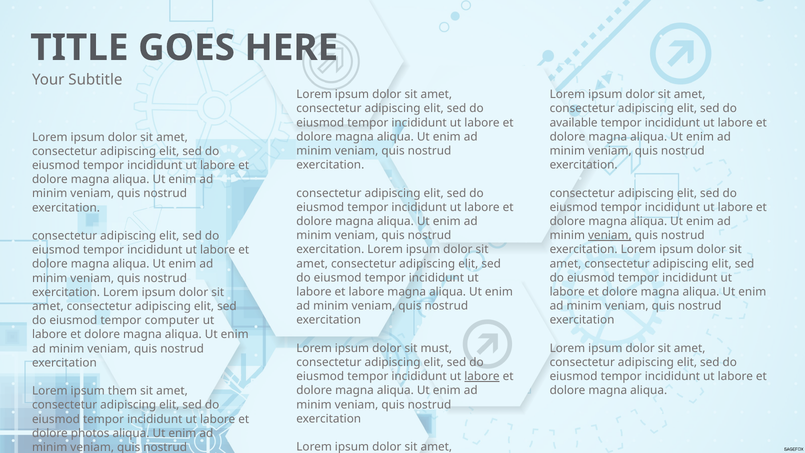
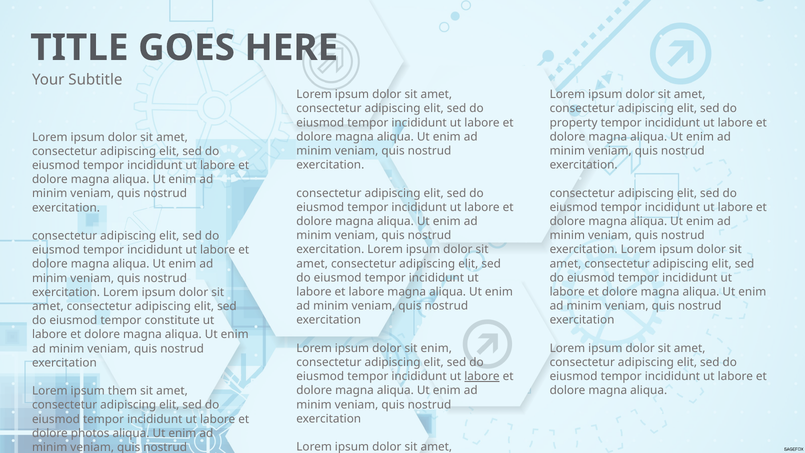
available: available -> property
veniam at (610, 235) underline: present -> none
computer: computer -> constitute
sit must: must -> enim
